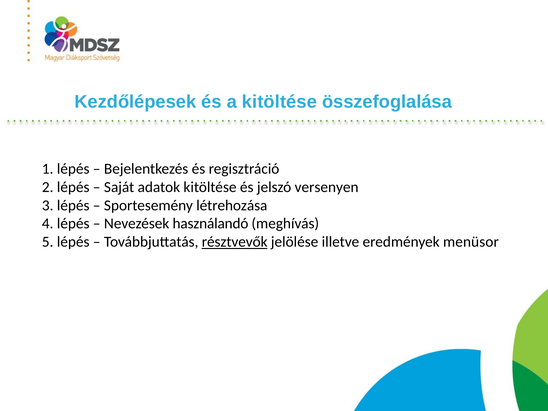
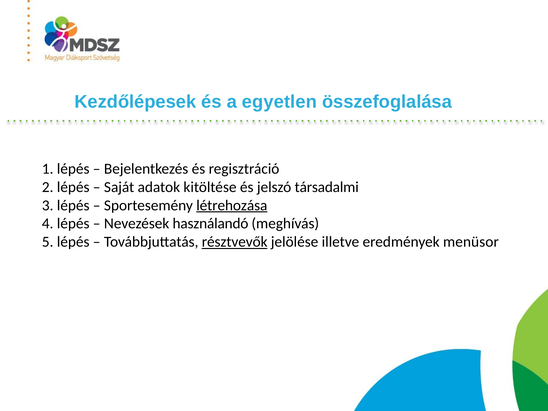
a kitöltése: kitöltése -> egyetlen
versenyen: versenyen -> társadalmi
létrehozása underline: none -> present
